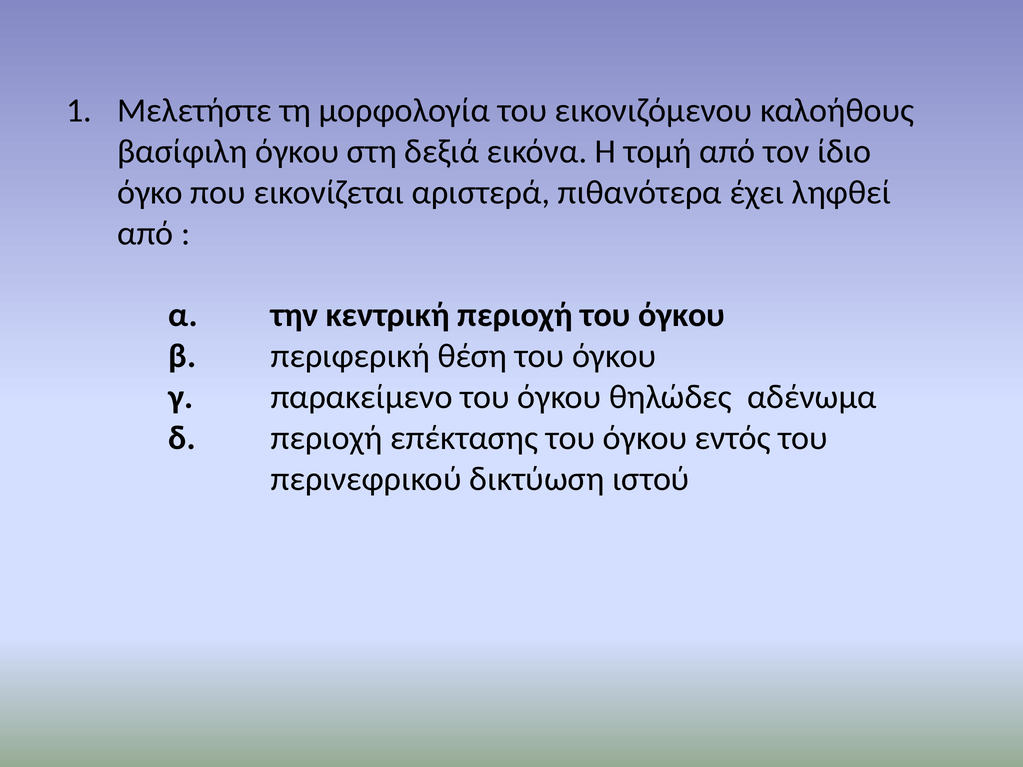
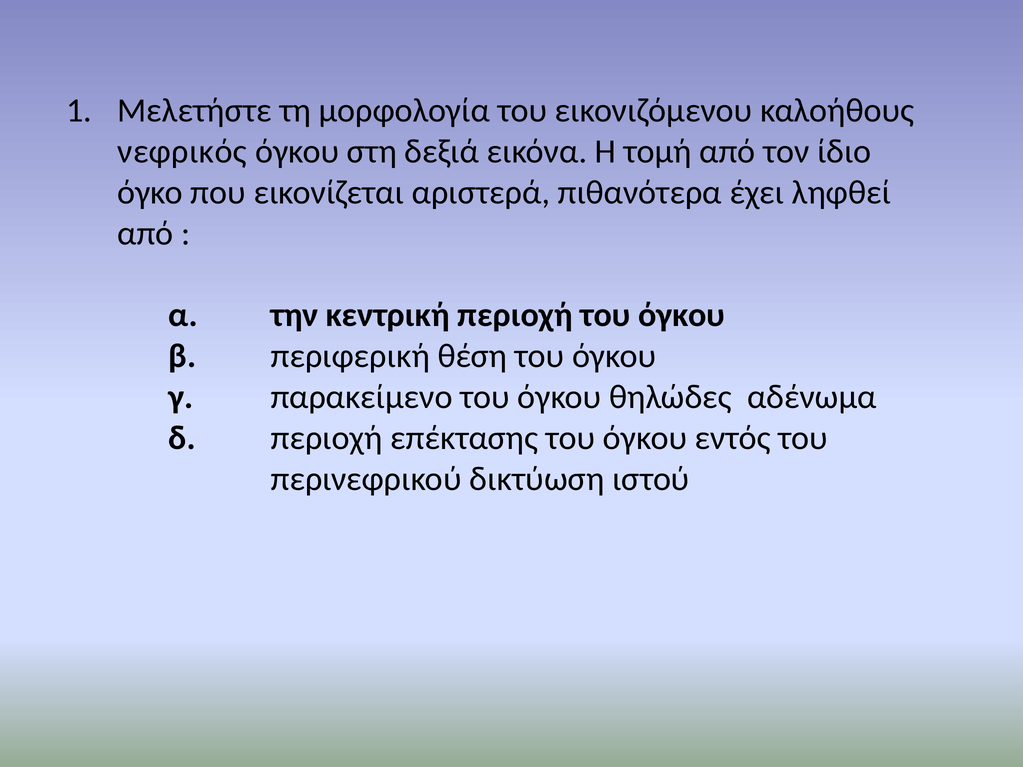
βασίφιλη: βασίφιλη -> νεφρικός
